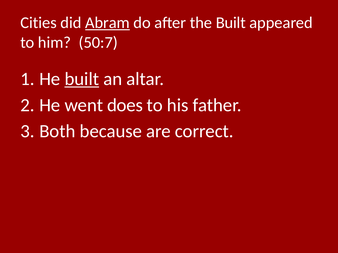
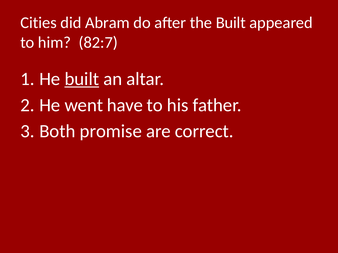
Abram underline: present -> none
50:7: 50:7 -> 82:7
does: does -> have
because: because -> promise
